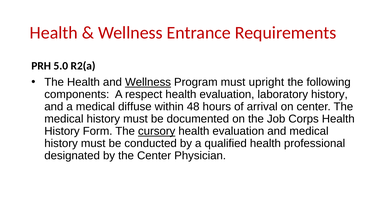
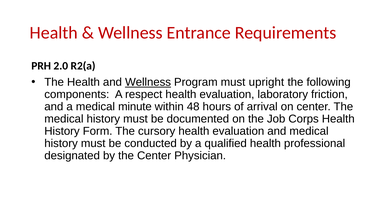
5.0: 5.0 -> 2.0
laboratory history: history -> friction
diffuse: diffuse -> minute
cursory underline: present -> none
